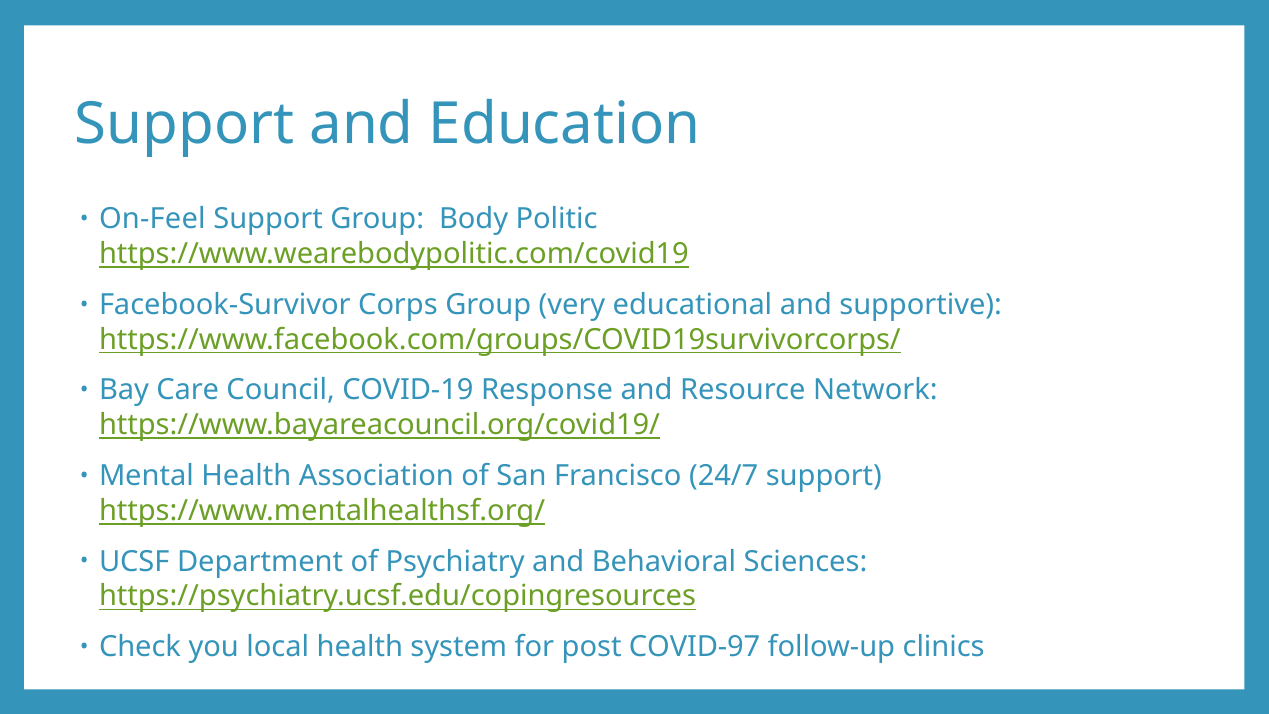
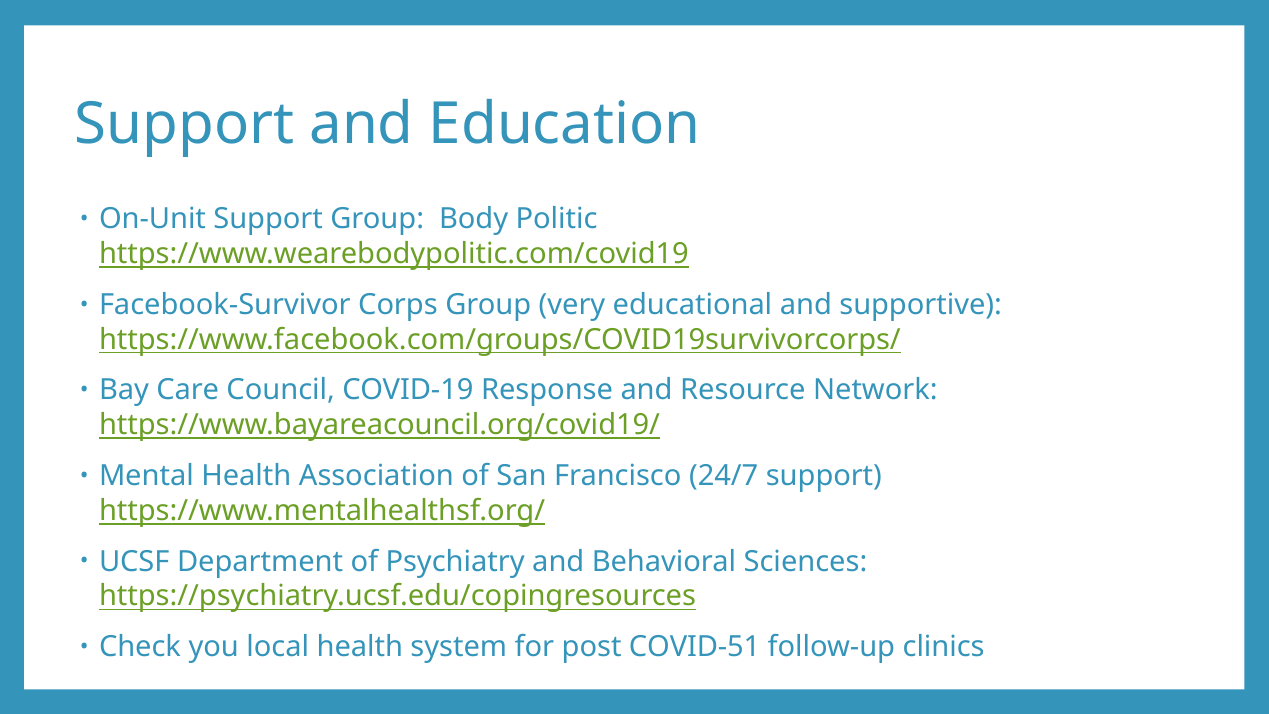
On-Feel: On-Feel -> On-Unit
COVID-97: COVID-97 -> COVID-51
